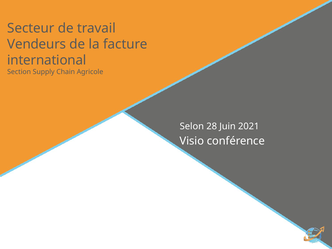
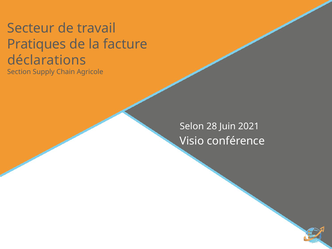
Vendeurs: Vendeurs -> Pratiques
international: international -> déclarations
